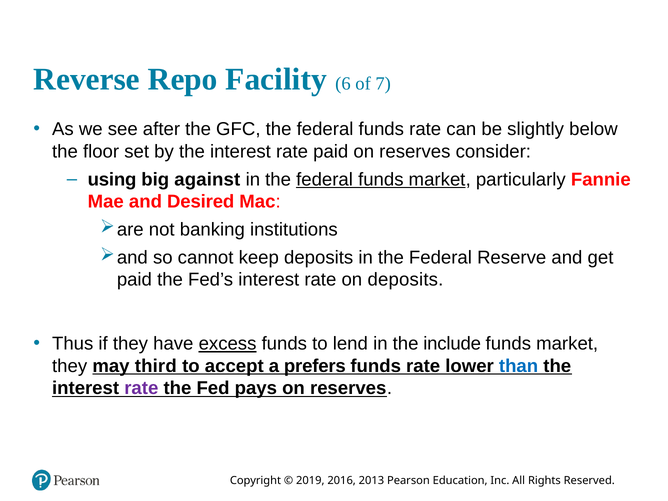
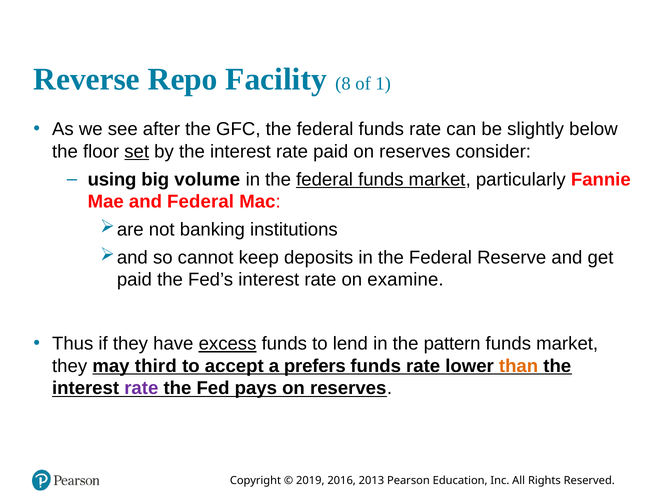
6: 6 -> 8
7: 7 -> 1
set underline: none -> present
against: against -> volume
and Desired: Desired -> Federal
on deposits: deposits -> examine
include: include -> pattern
than colour: blue -> orange
